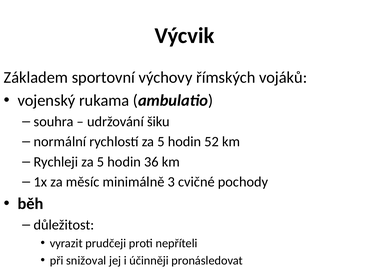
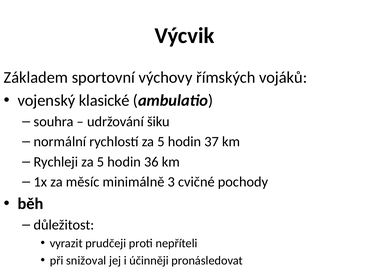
rukama: rukama -> klasické
52: 52 -> 37
